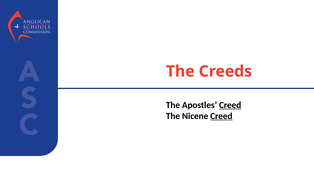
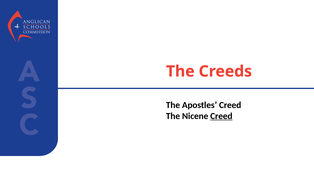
Creed at (230, 105) underline: present -> none
